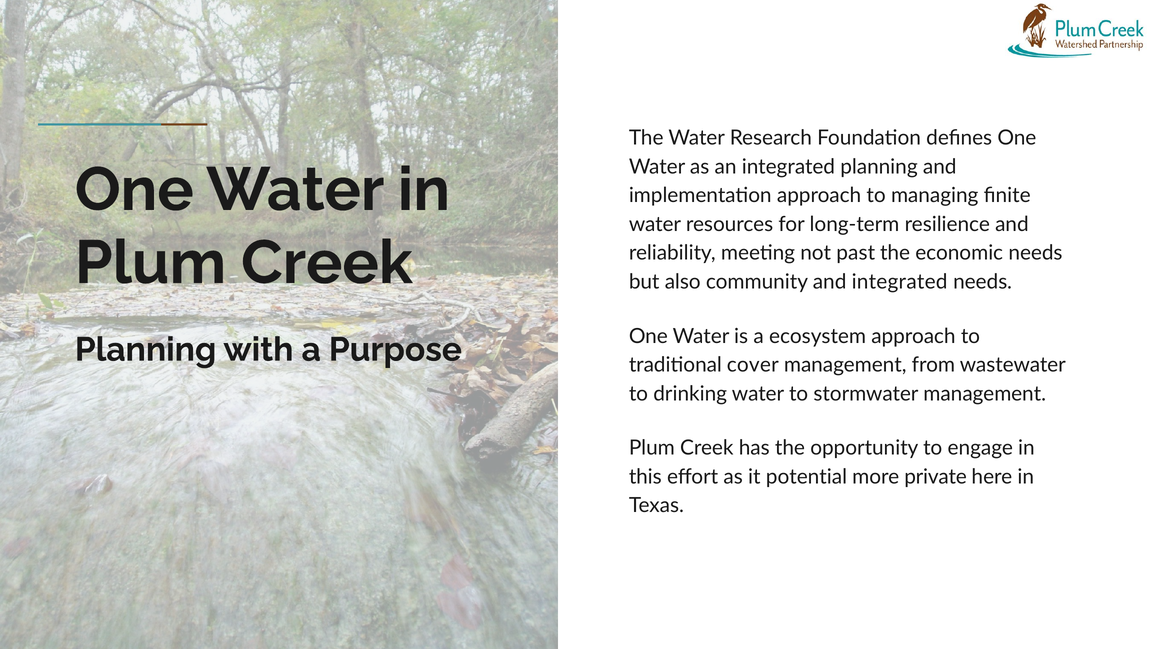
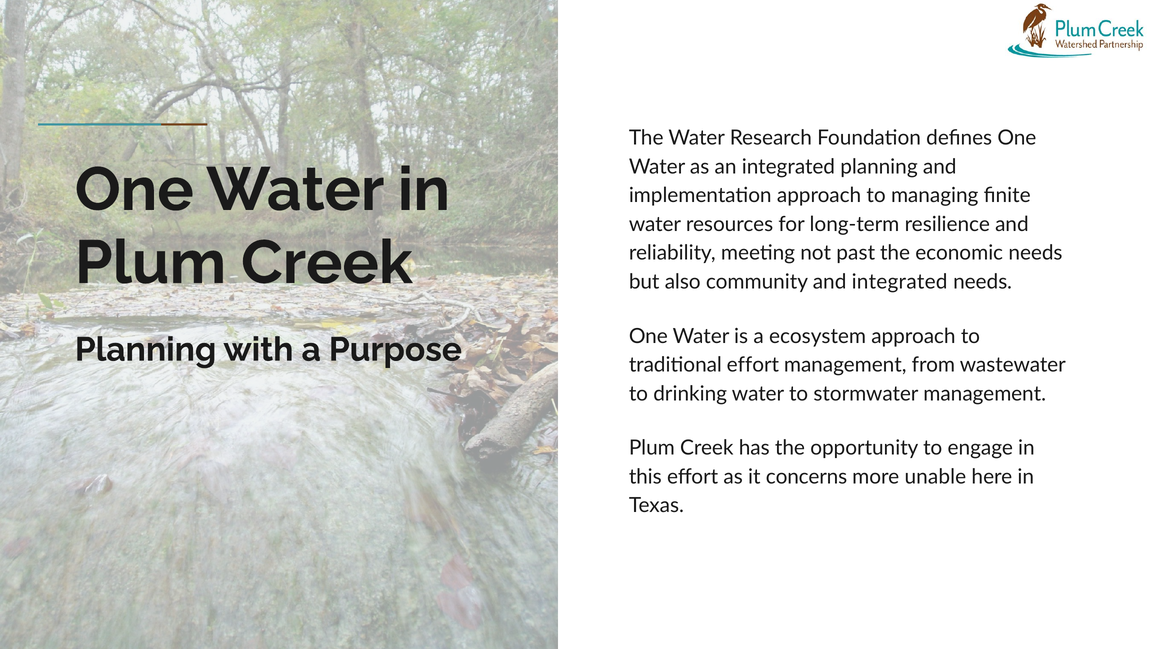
traditional cover: cover -> effort
potential: potential -> concerns
private: private -> unable
